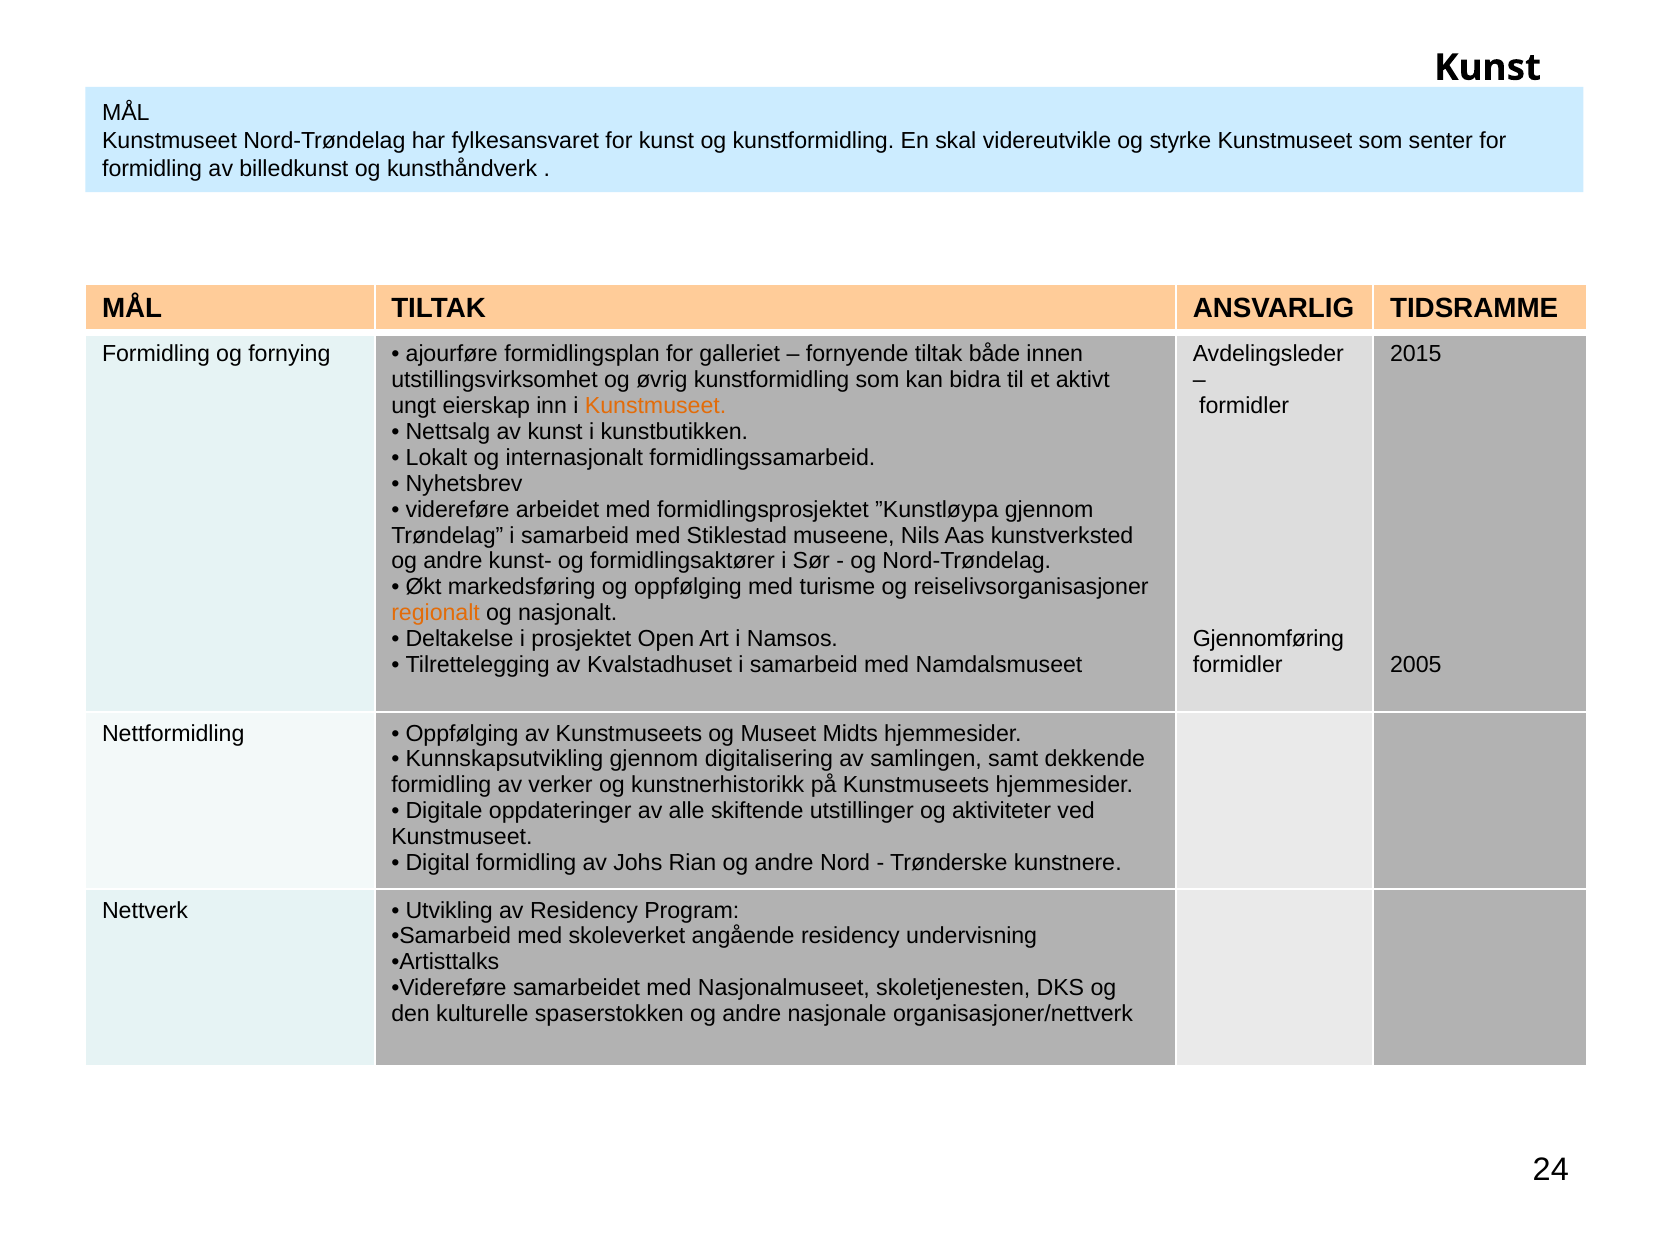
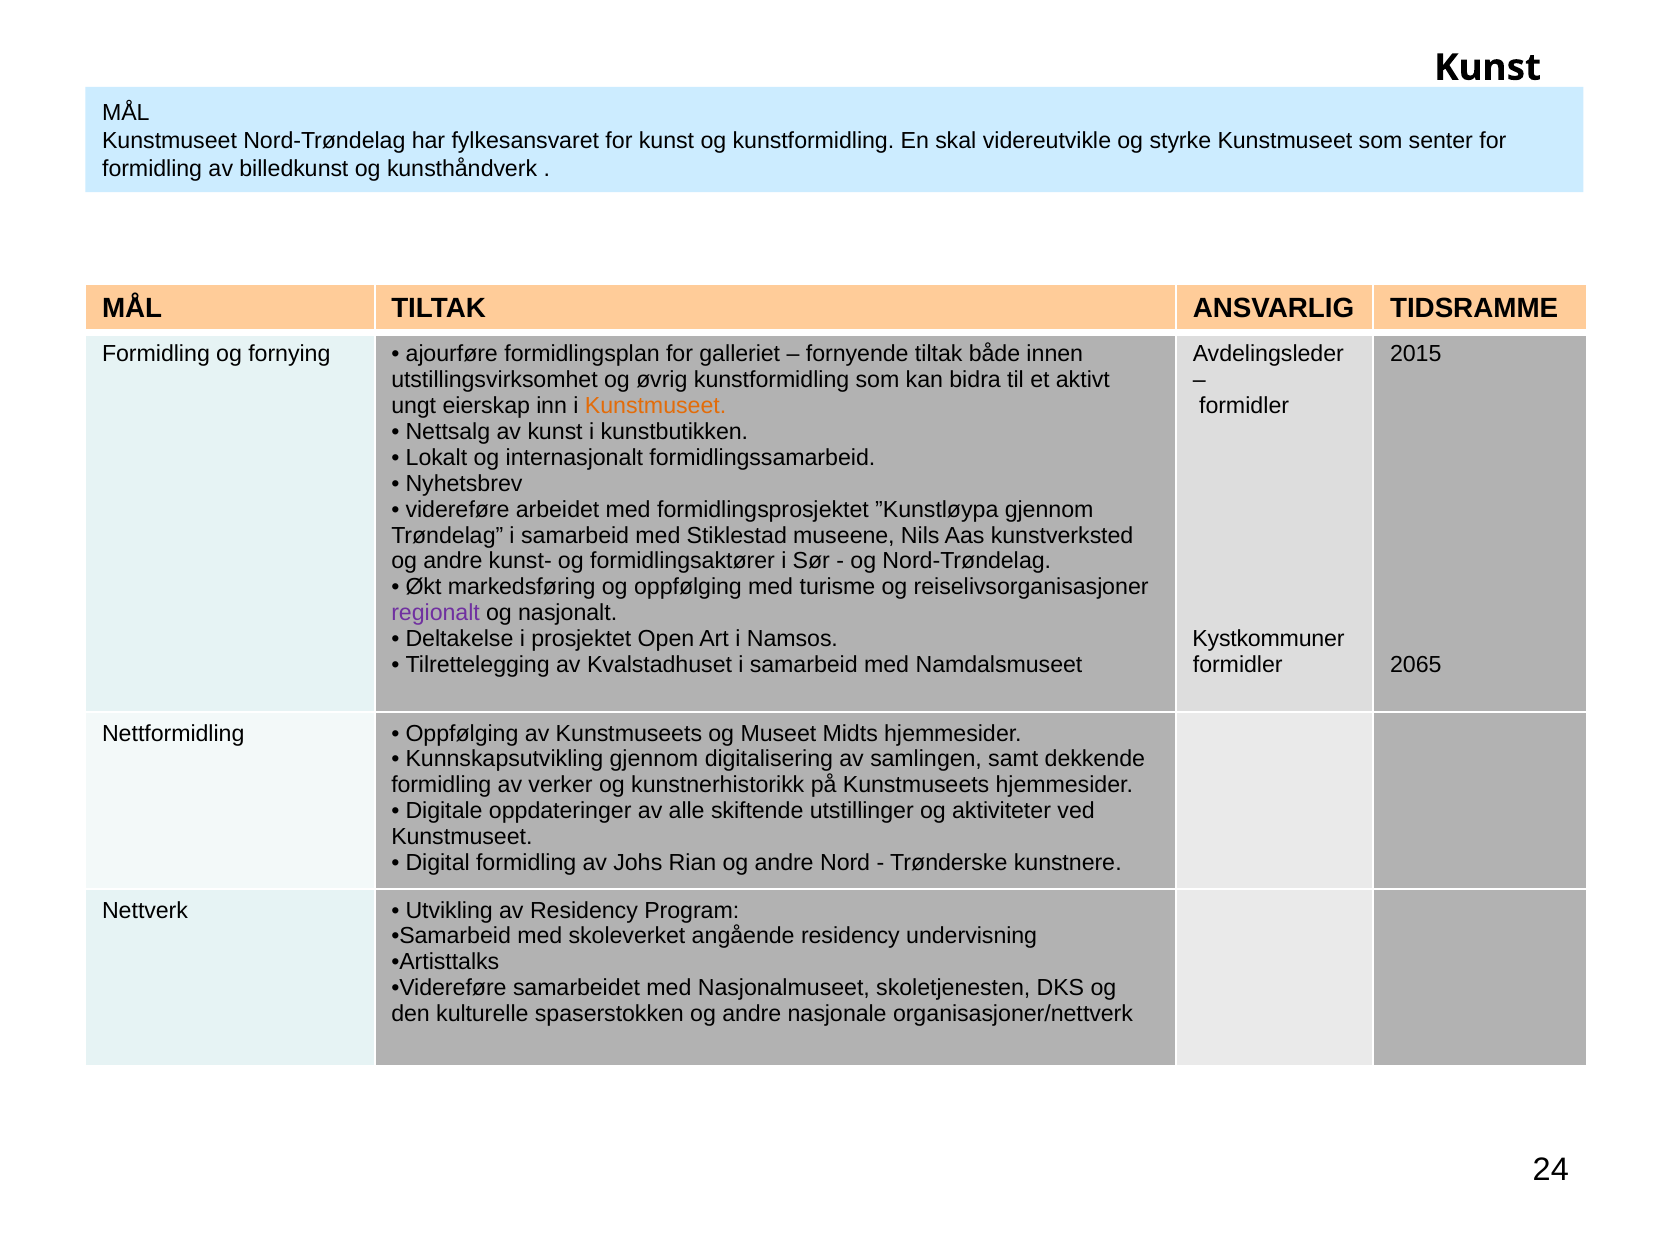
regionalt colour: orange -> purple
Gjennomføring: Gjennomføring -> Kystkommuner
2005: 2005 -> 2065
